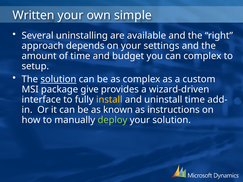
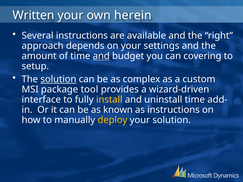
simple: simple -> herein
Several uninstalling: uninstalling -> instructions
and at (101, 56) underline: none -> present
can complex: complex -> covering
give: give -> tool
deploy colour: light green -> yellow
